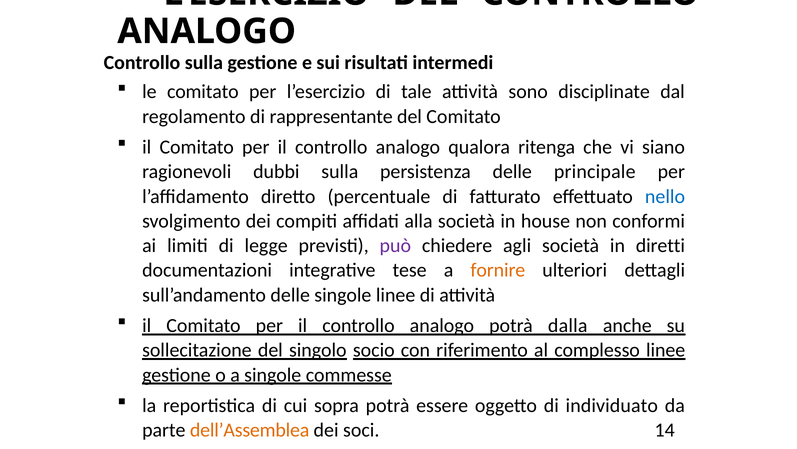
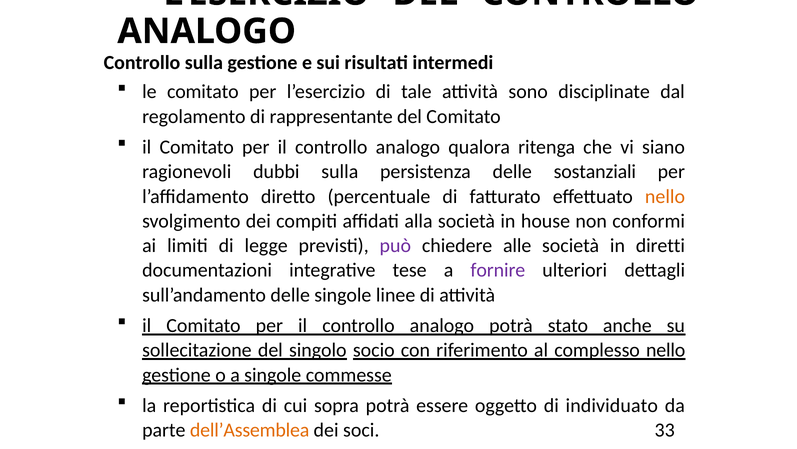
principale: principale -> sostanziali
nello at (665, 196) colour: blue -> orange
agli: agli -> alle
fornire colour: orange -> purple
dalla: dalla -> stato
complesso linee: linee -> nello
14: 14 -> 33
